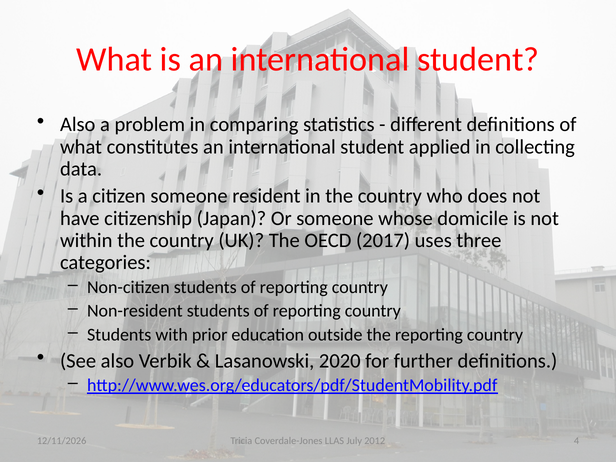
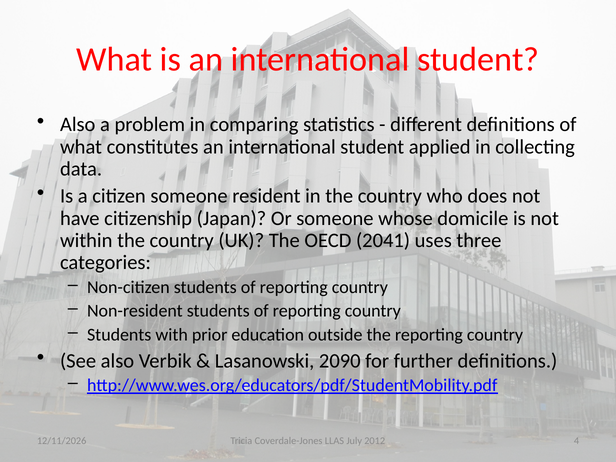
2017: 2017 -> 2041
2020: 2020 -> 2090
